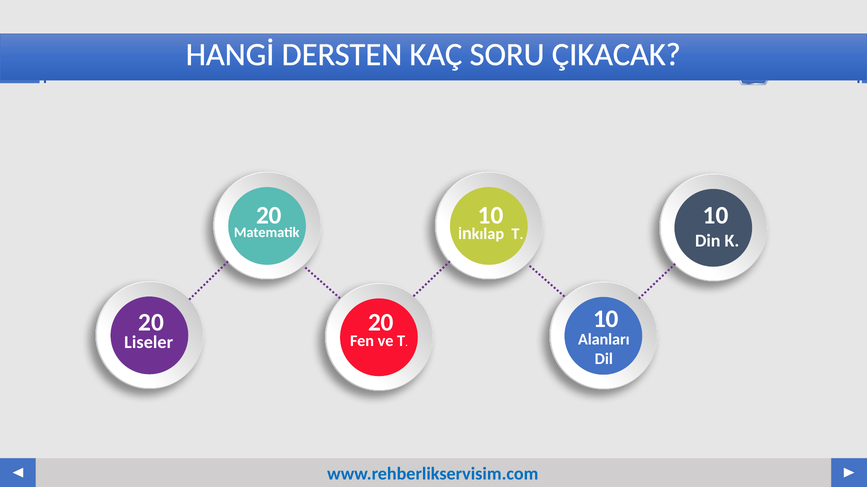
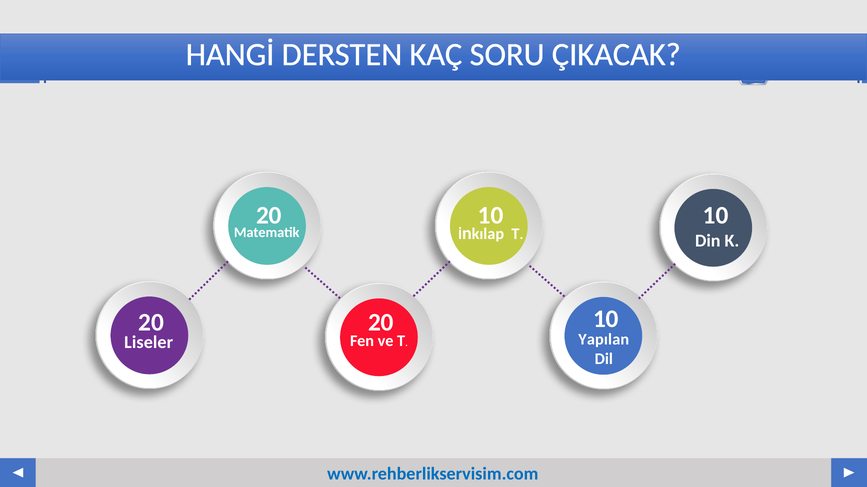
Alanları: Alanları -> Yapılan
